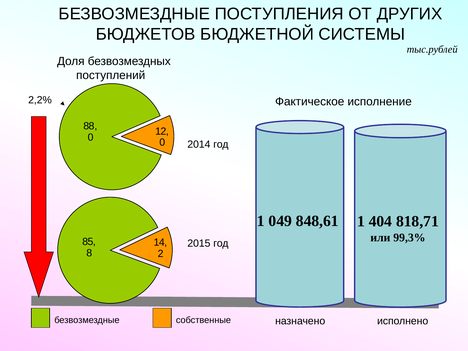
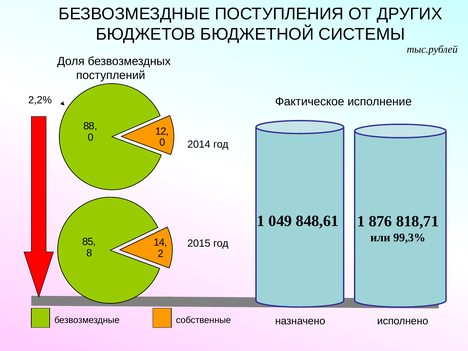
404: 404 -> 876
